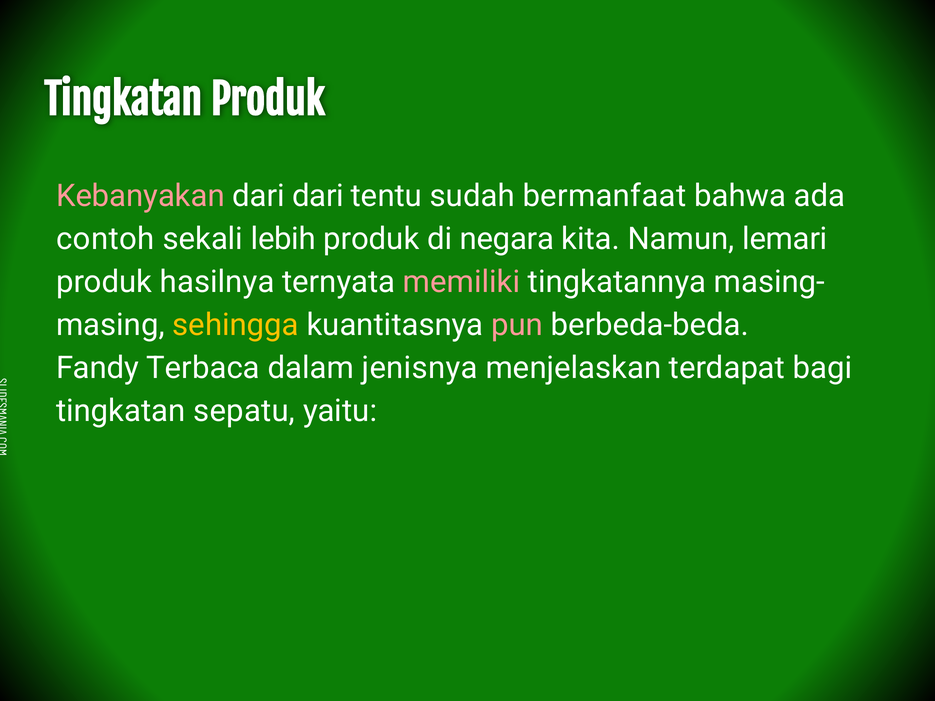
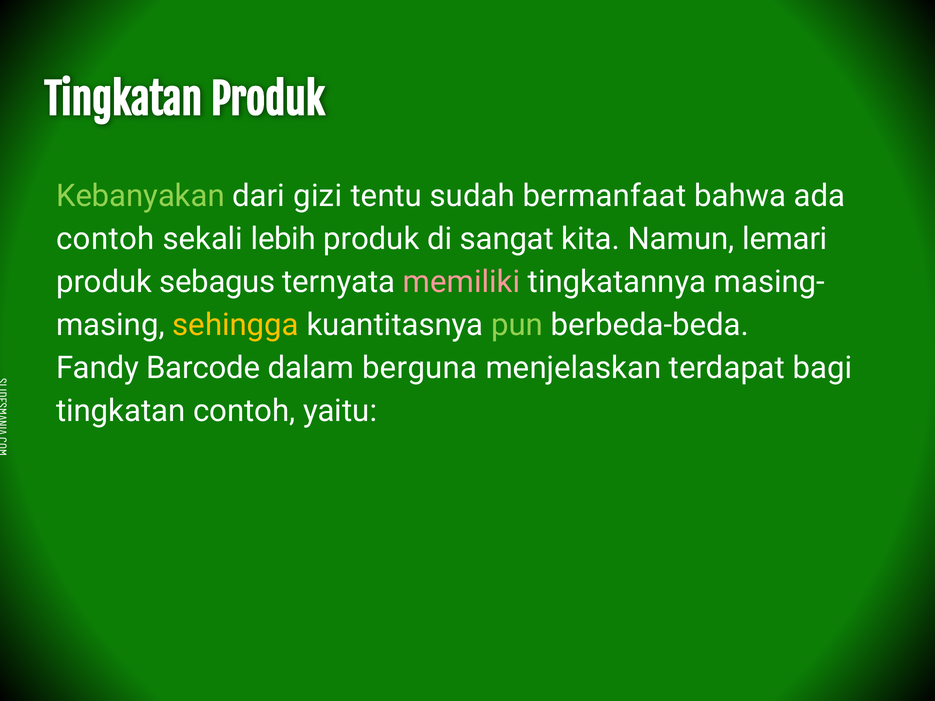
Kebanyakan colour: pink -> light green
dari dari: dari -> gizi
negara: negara -> sangat
hasilnya: hasilnya -> sebagus
pun colour: pink -> light green
Terbaca: Terbaca -> Barcode
jenisnya: jenisnya -> berguna
tingkatan sepatu: sepatu -> contoh
